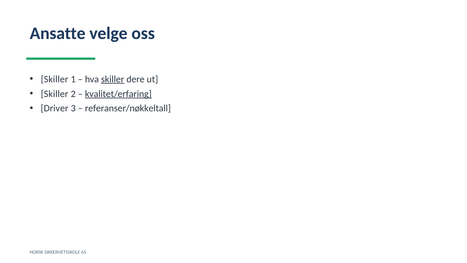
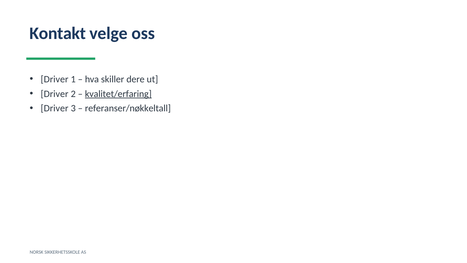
Ansatte: Ansatte -> Kontakt
Skiller at (55, 79): Skiller -> Driver
skiller at (113, 79) underline: present -> none
Skiller at (55, 94): Skiller -> Driver
